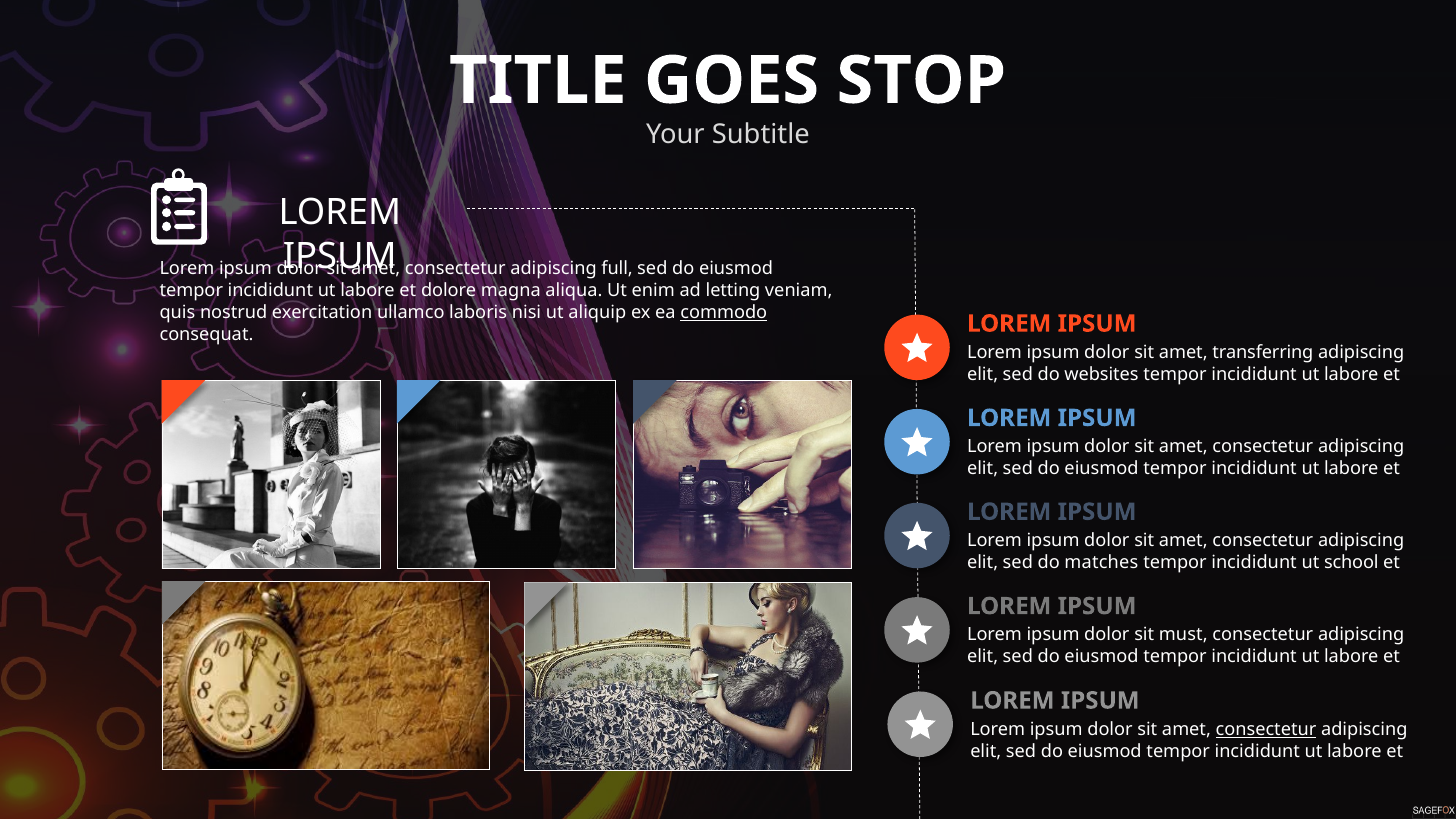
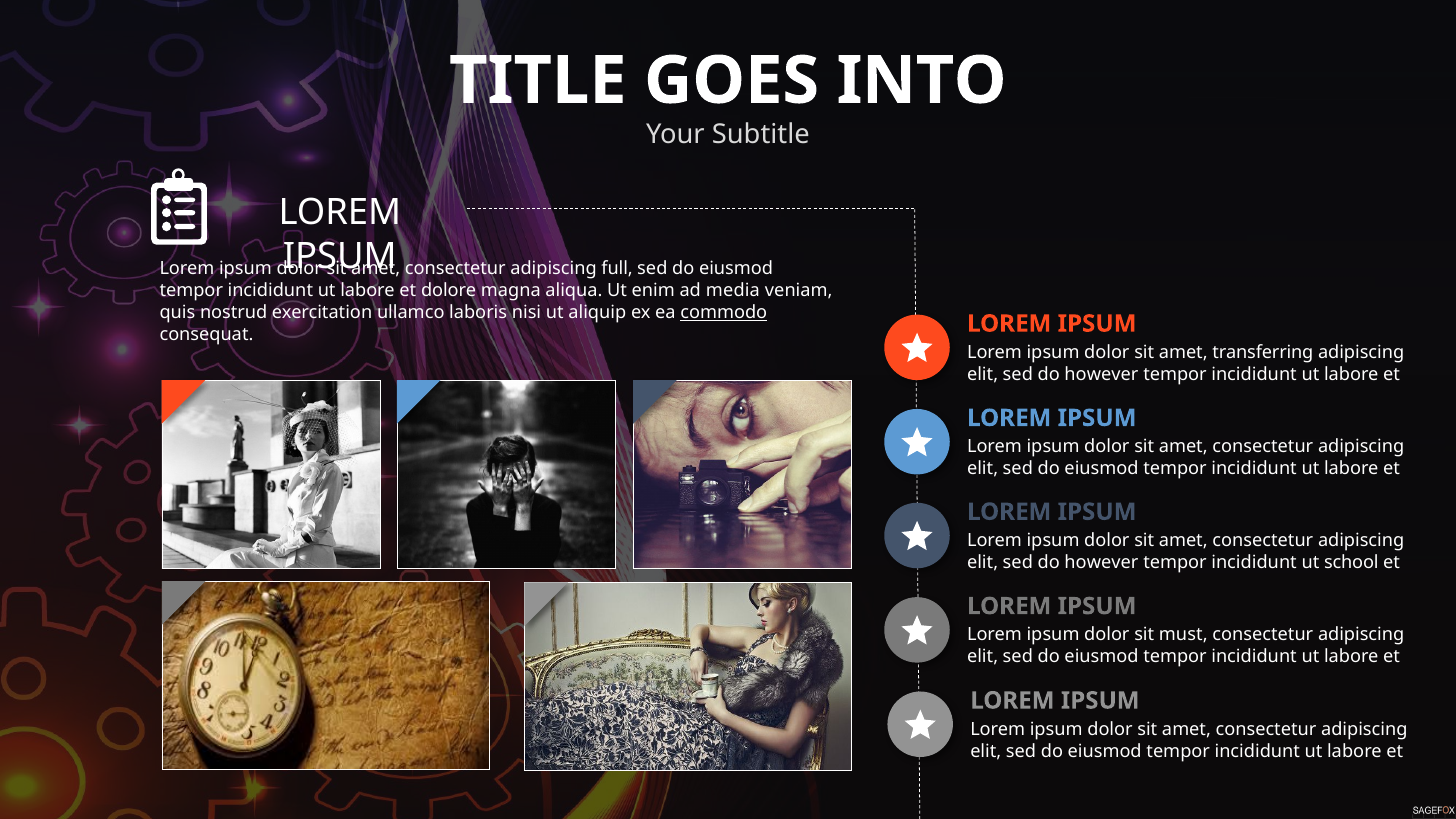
STOP: STOP -> INTO
letting: letting -> media
websites at (1102, 374): websites -> however
matches at (1101, 562): matches -> however
consectetur at (1266, 729) underline: present -> none
